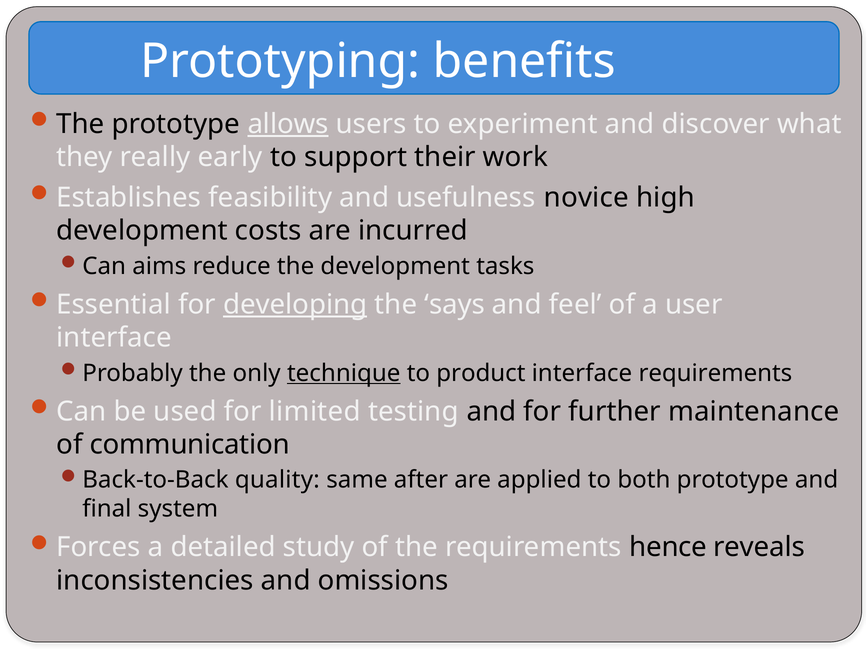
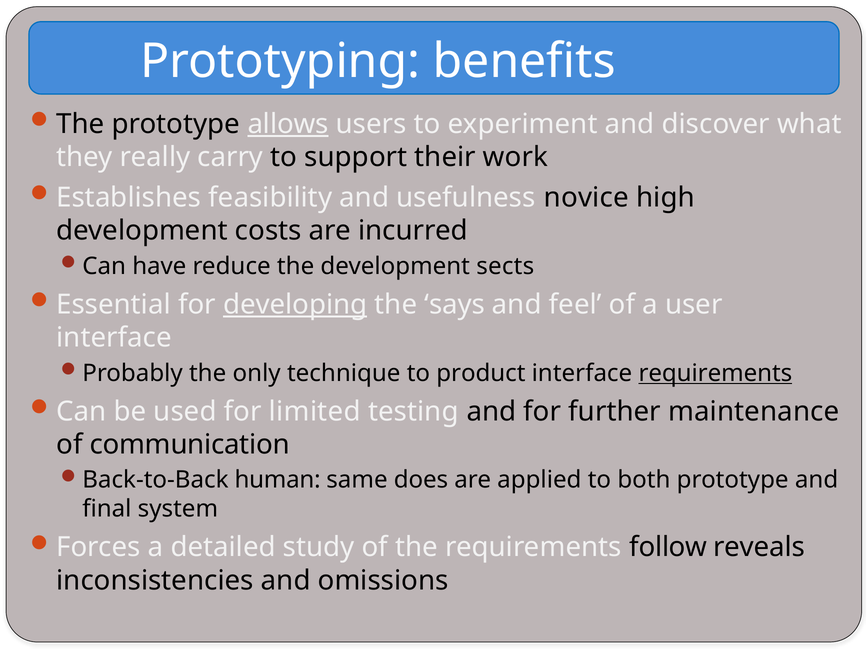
early: early -> carry
aims: aims -> have
tasks: tasks -> sects
technique underline: present -> none
requirements at (715, 373) underline: none -> present
quality: quality -> human
after: after -> does
hence: hence -> follow
